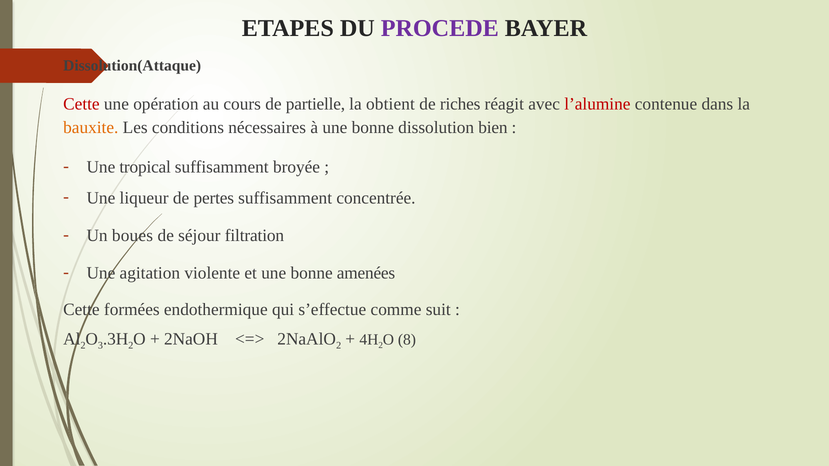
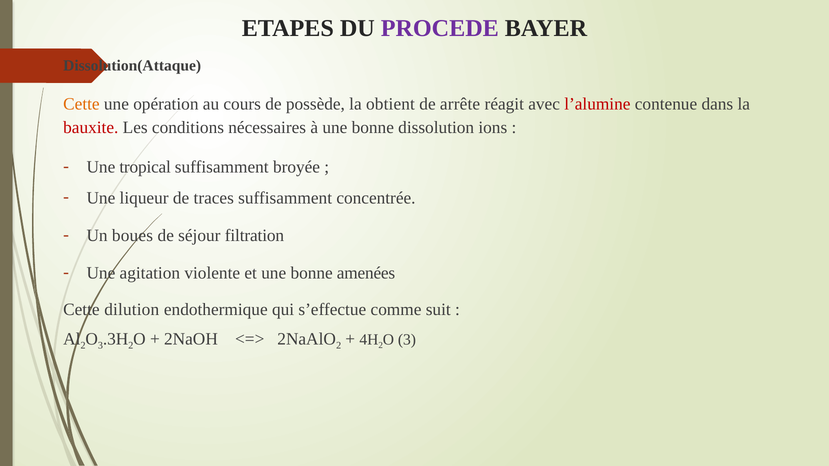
Cette at (81, 104) colour: red -> orange
partielle: partielle -> possède
riches: riches -> arrête
bauxite colour: orange -> red
bien: bien -> ions
pertes: pertes -> traces
formées: formées -> dilution
8 at (407, 340): 8 -> 3
